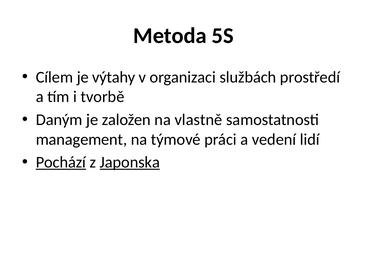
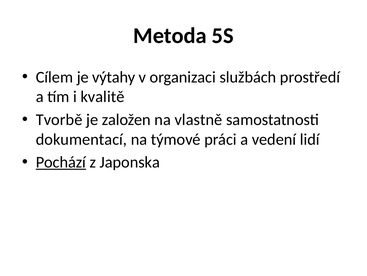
tvorbě: tvorbě -> kvalitě
Daným: Daným -> Tvorbě
management: management -> dokumentací
Japonska underline: present -> none
